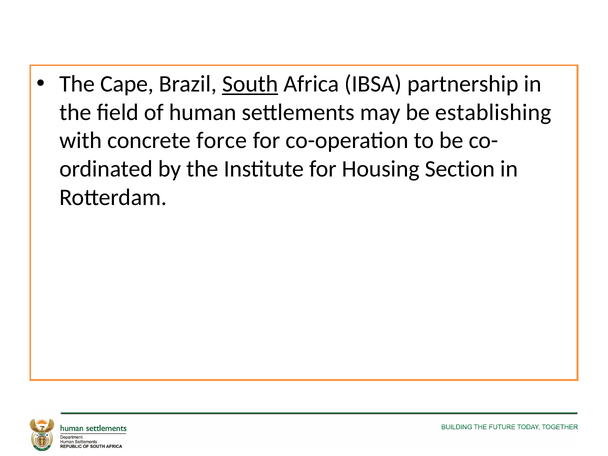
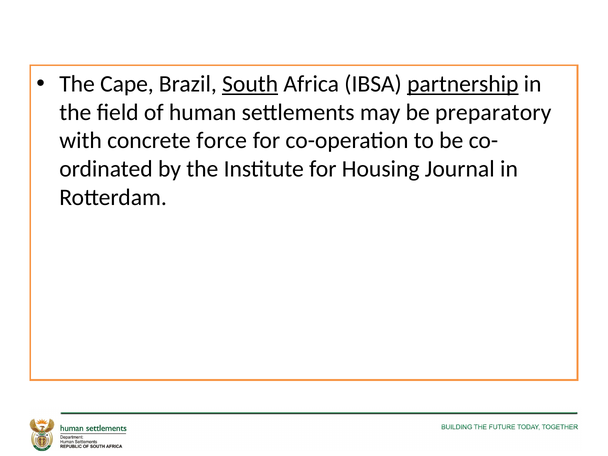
partnership underline: none -> present
establishing: establishing -> preparatory
Section: Section -> Journal
